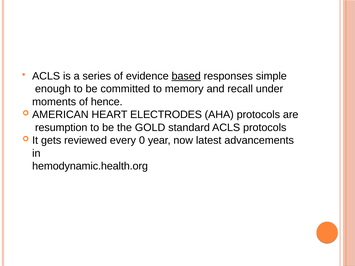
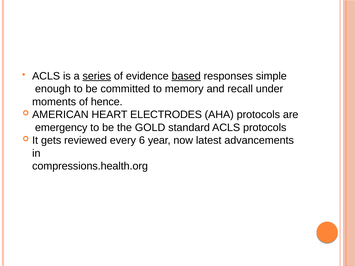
series underline: none -> present
resumption: resumption -> emergency
0: 0 -> 6
hemodynamic.health.org: hemodynamic.health.org -> compressions.health.org
